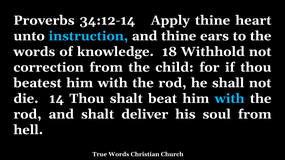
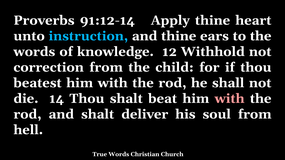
34:12-14: 34:12-14 -> 91:12-14
18: 18 -> 12
with at (230, 99) colour: light blue -> pink
